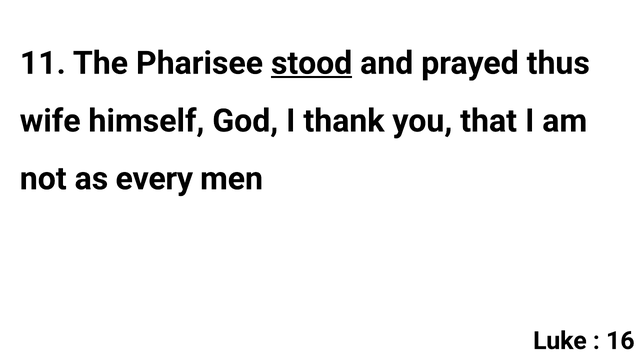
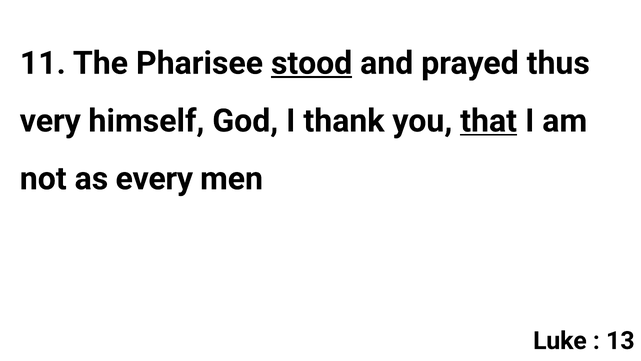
wife: wife -> very
that underline: none -> present
16: 16 -> 13
